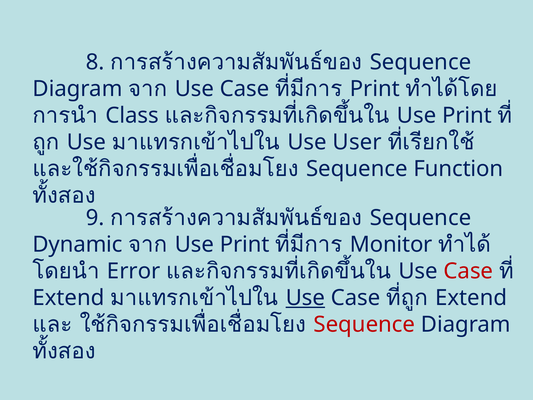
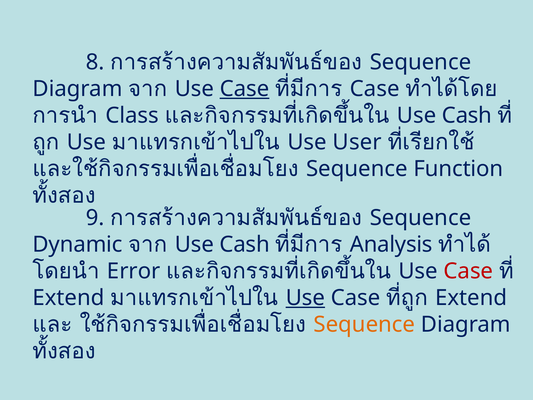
Case at (245, 89) underline: none -> present
Print at (375, 89): Print -> Case
Print at (467, 115): Print -> Cash
Print at (245, 244): Print -> Cash
Monitor: Monitor -> Analysis
Sequence at (364, 324) colour: red -> orange
